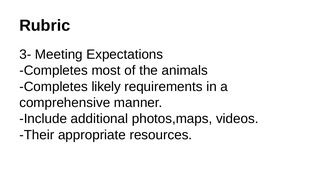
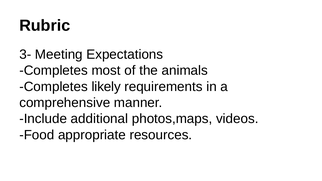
Their: Their -> Food
